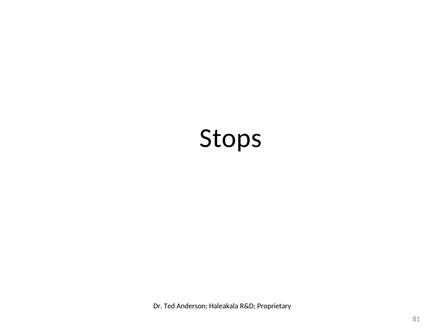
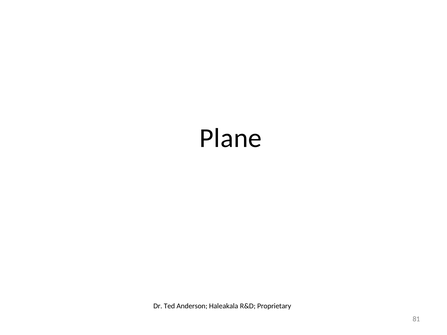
Stops: Stops -> Plane
